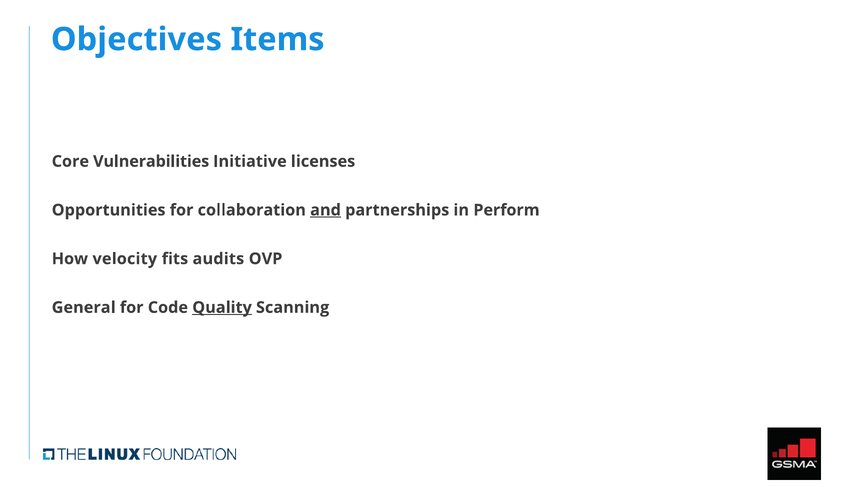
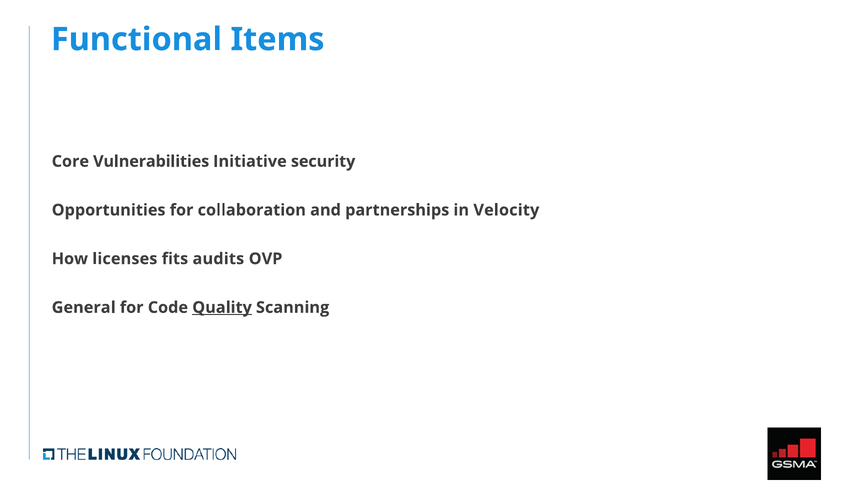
Objectives: Objectives -> Functional
licenses: licenses -> security
and underline: present -> none
Perform: Perform -> Velocity
velocity: velocity -> licenses
